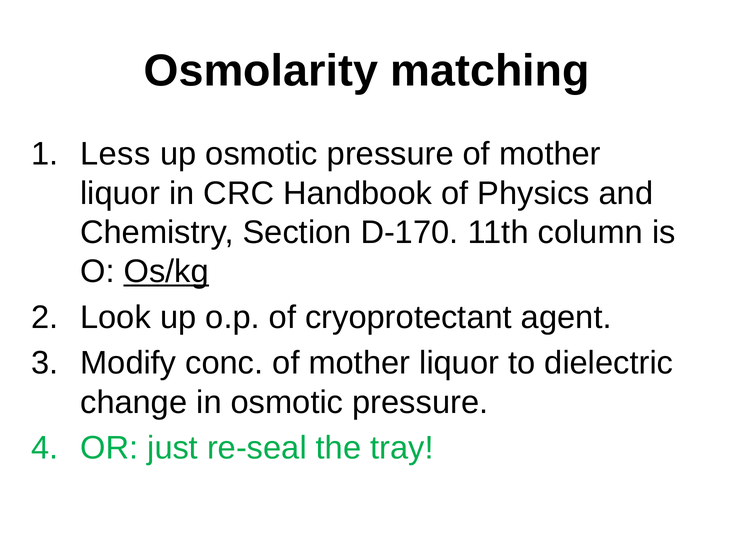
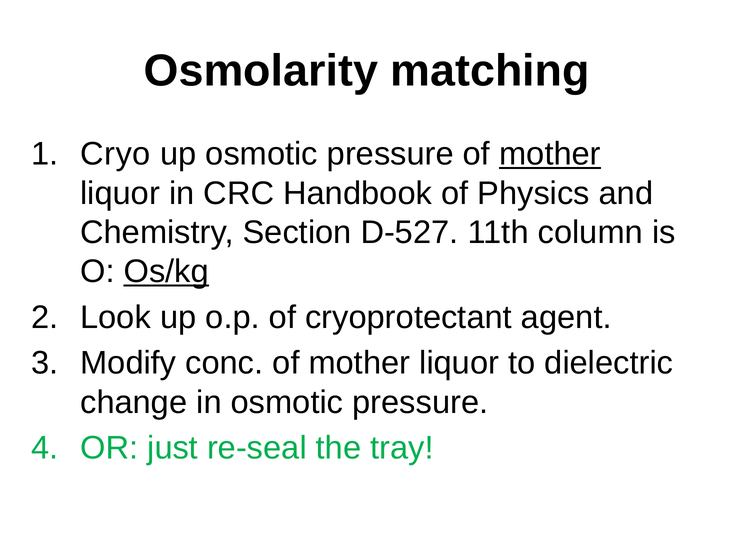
Less: Less -> Cryo
mother at (550, 154) underline: none -> present
D-170: D-170 -> D-527
